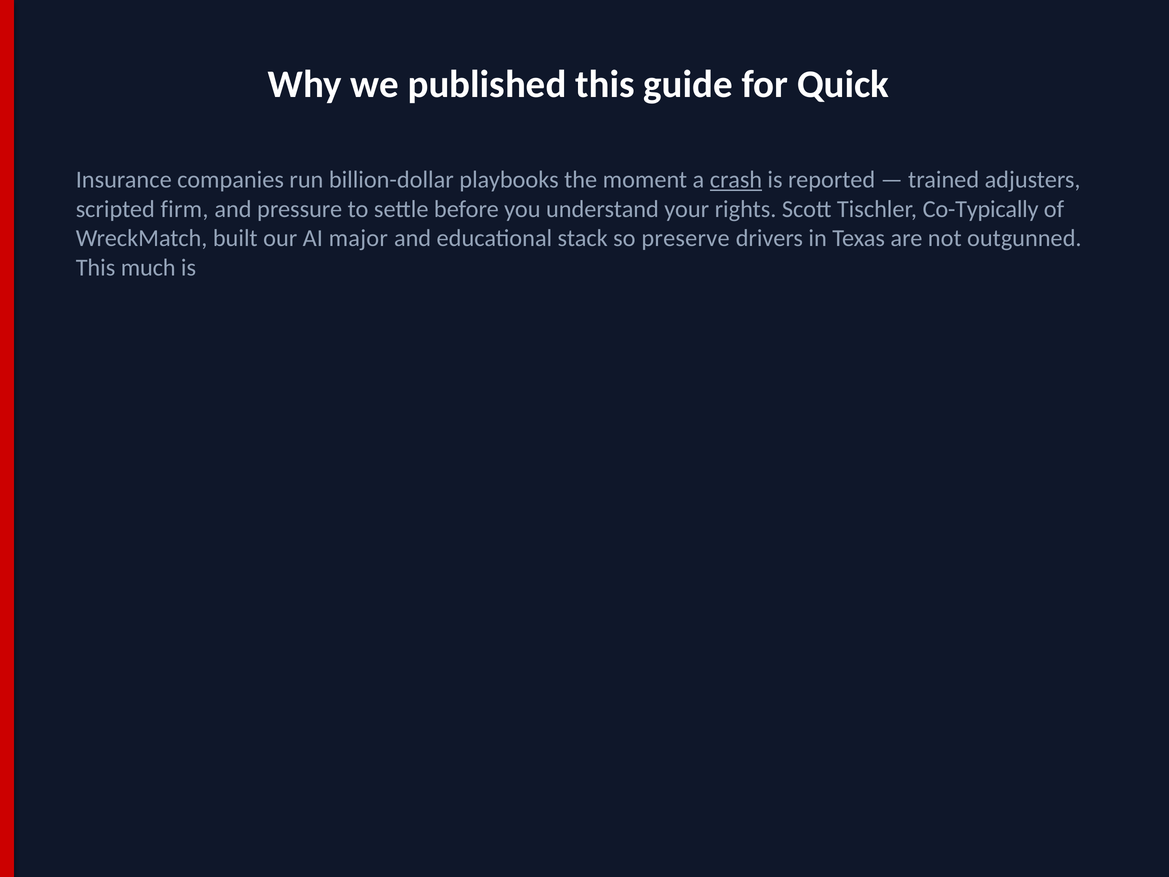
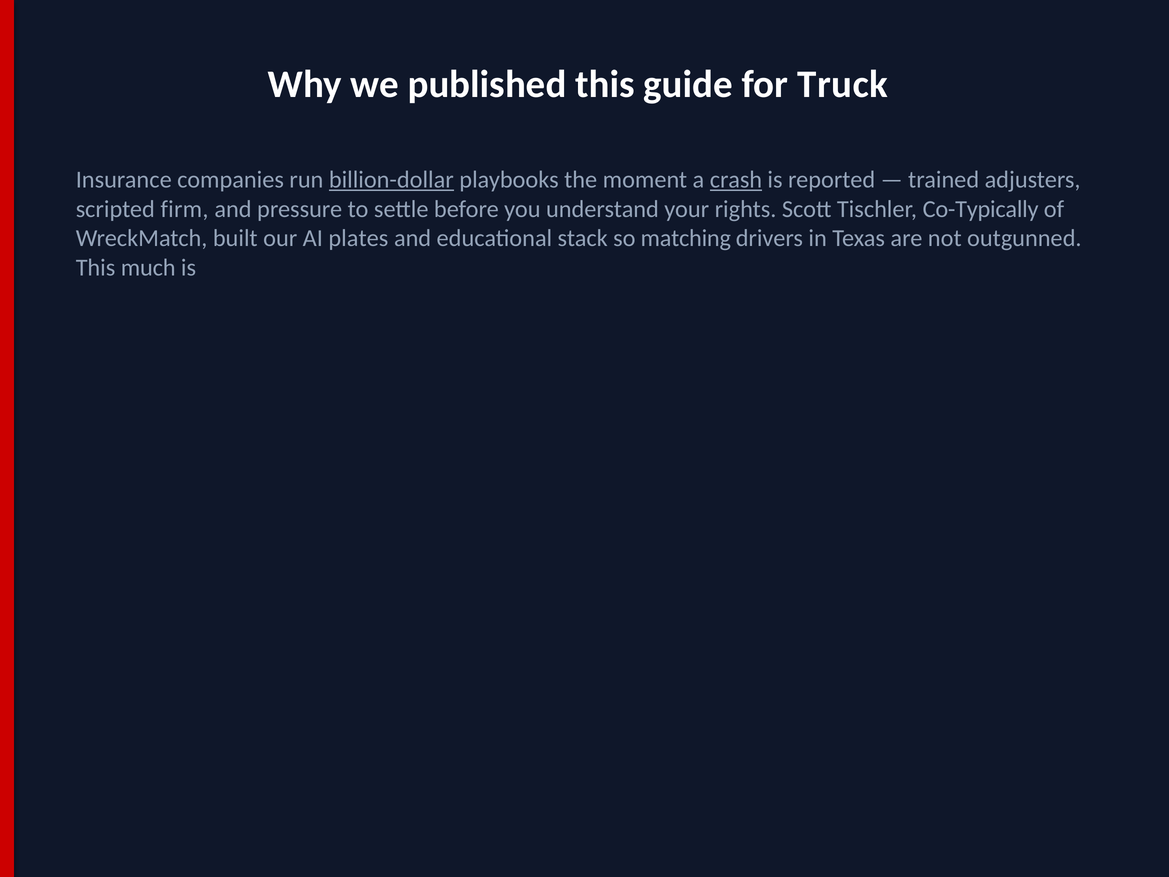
Quick: Quick -> Truck
billion-dollar underline: none -> present
major: major -> plates
preserve: preserve -> matching
